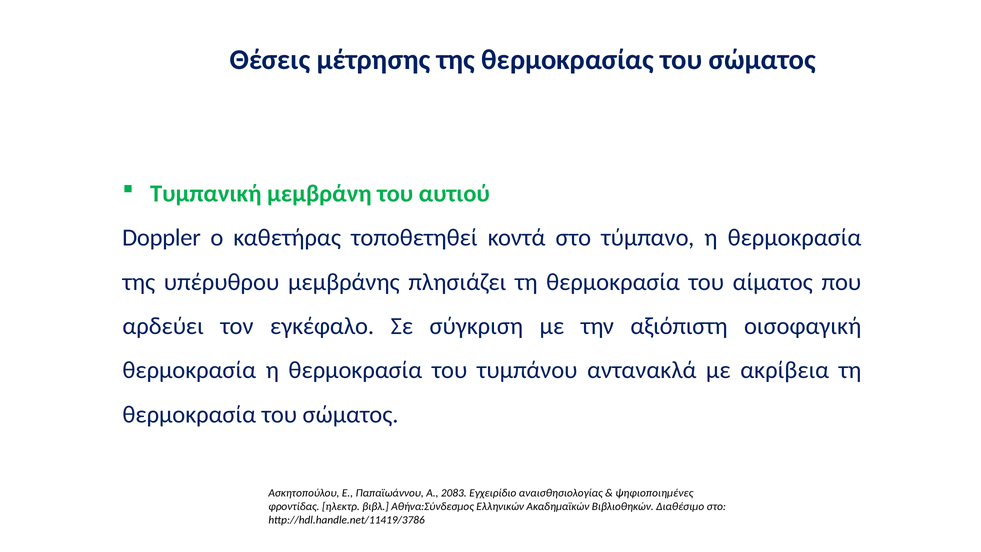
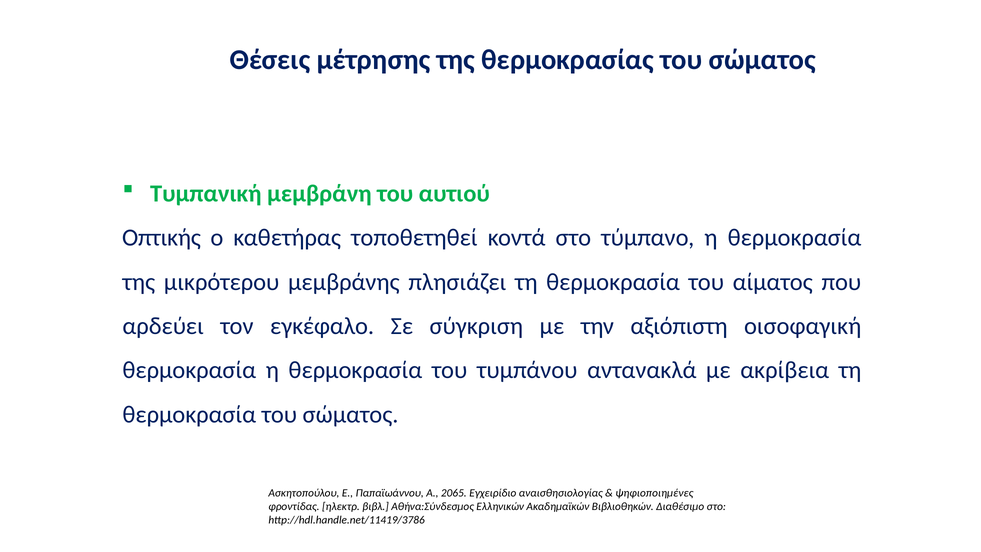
Doppler: Doppler -> Οπτικής
υπέρυθρου: υπέρυθρου -> μικρότερου
2083: 2083 -> 2065
